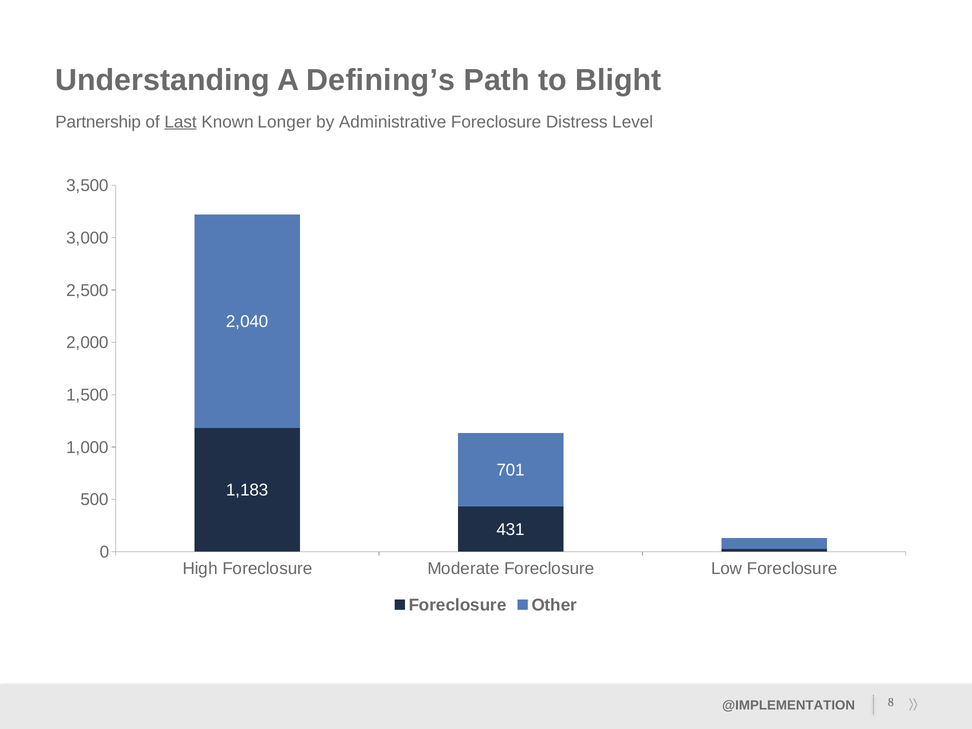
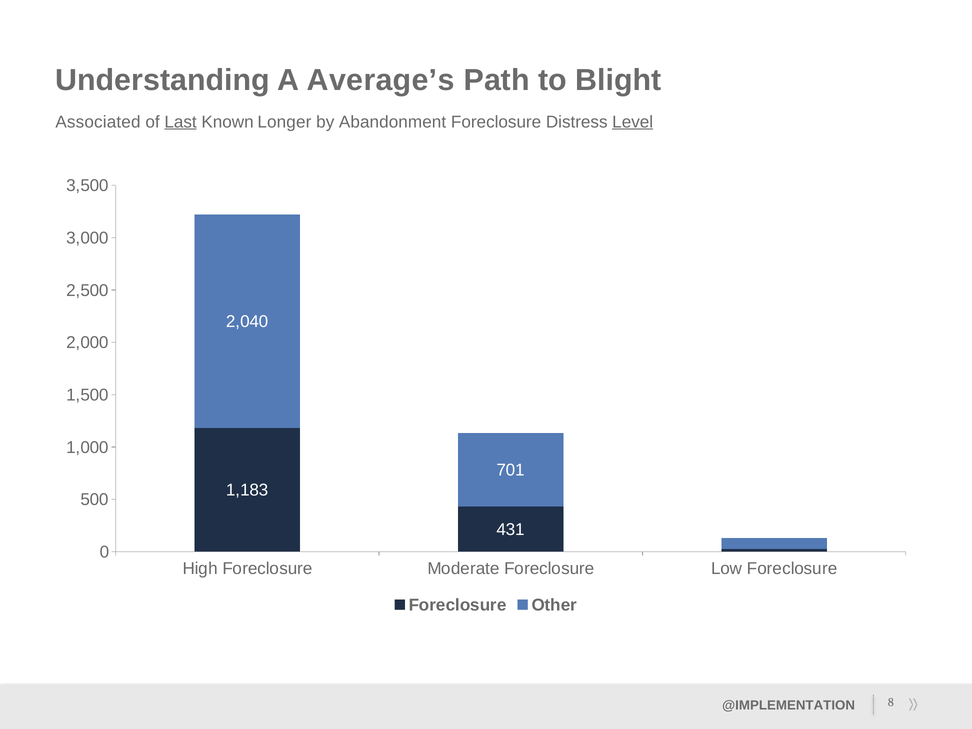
Defining’s: Defining’s -> Average’s
Partnership: Partnership -> Associated
Administrative: Administrative -> Abandonment
Level underline: none -> present
